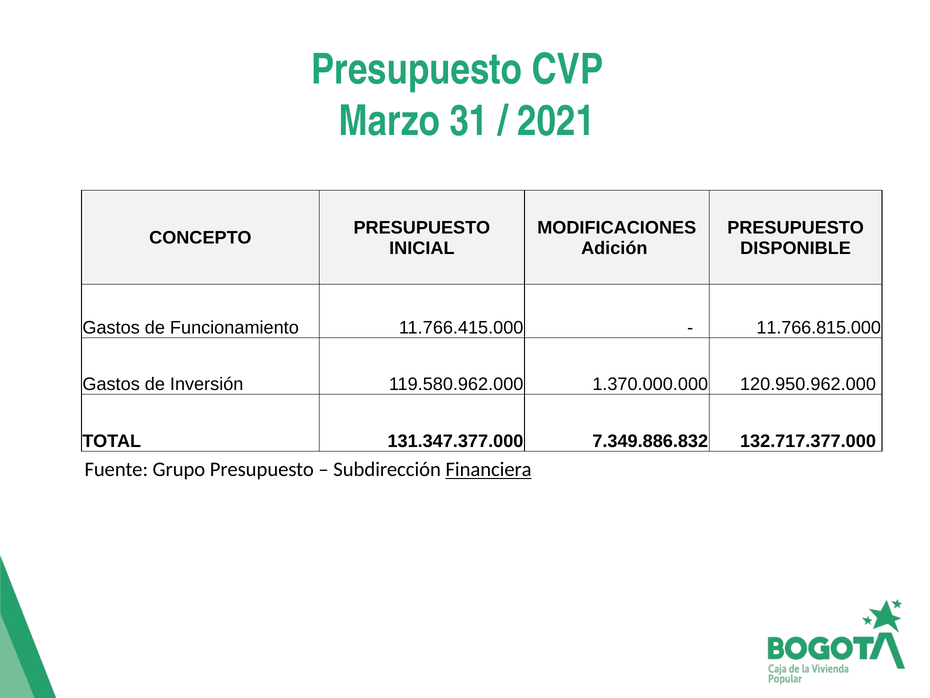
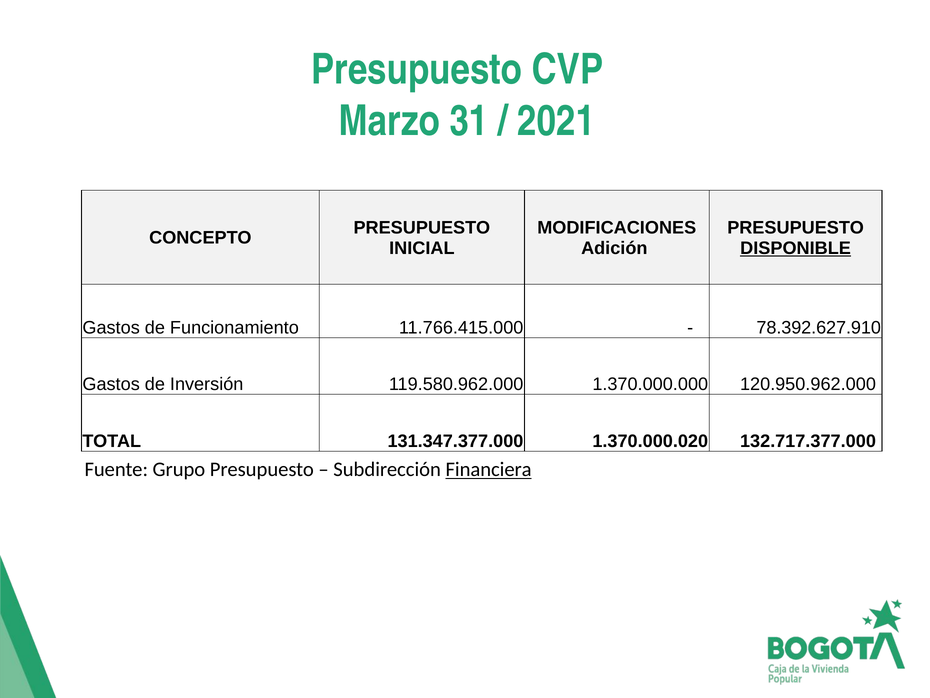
DISPONIBLE underline: none -> present
11.766.815.000: 11.766.815.000 -> 78.392.627.910
7.349.886.832: 7.349.886.832 -> 1.370.000.020
